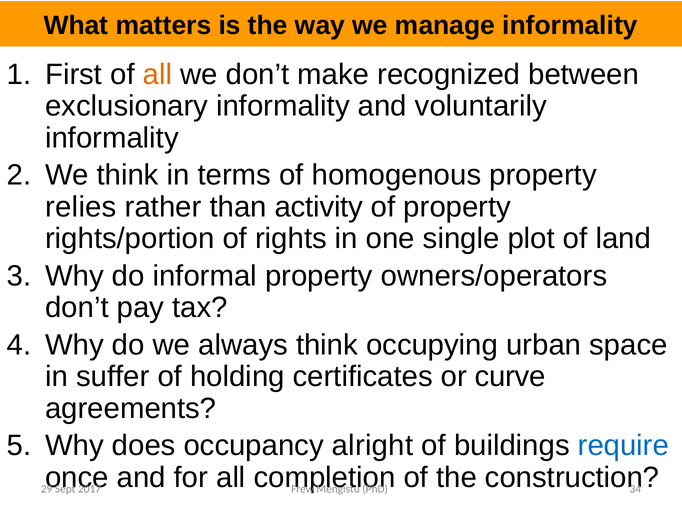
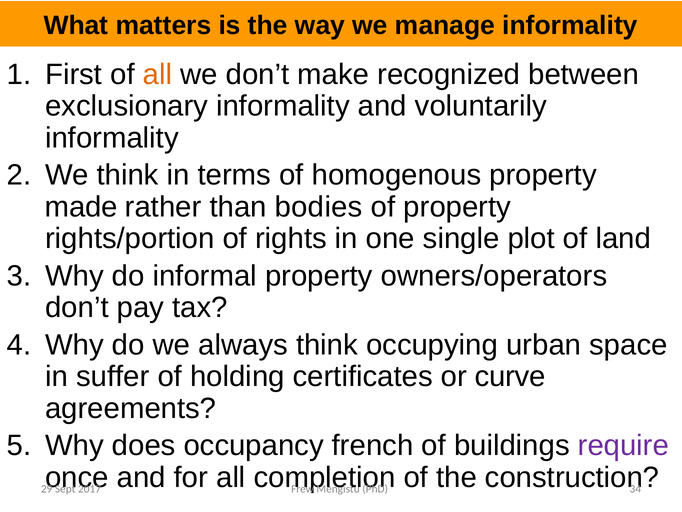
relies: relies -> made
activity: activity -> bodies
alright: alright -> french
require colour: blue -> purple
